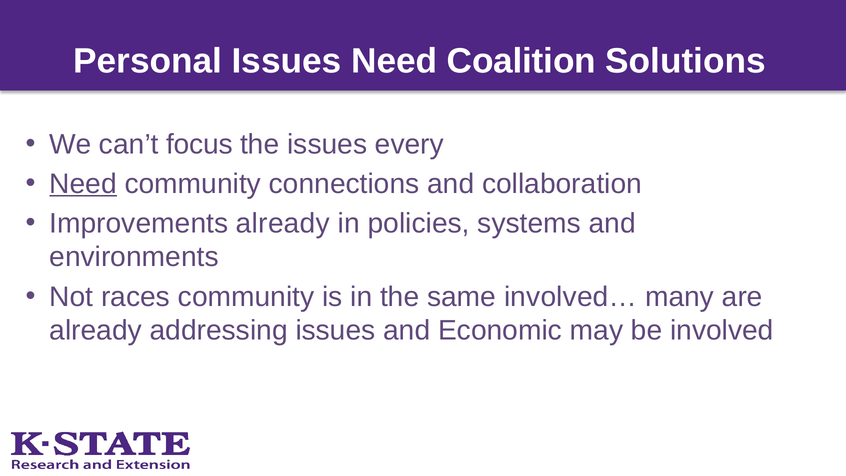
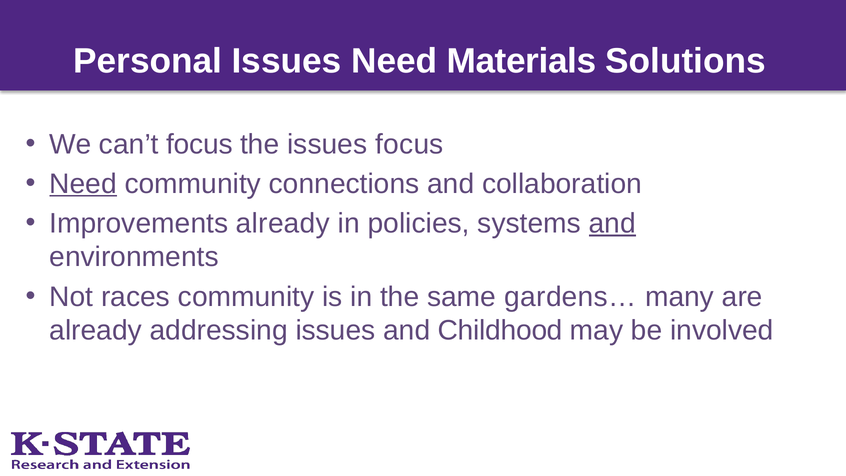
Coalition: Coalition -> Materials
issues every: every -> focus
and at (612, 223) underline: none -> present
involved…: involved… -> gardens…
Economic: Economic -> Childhood
